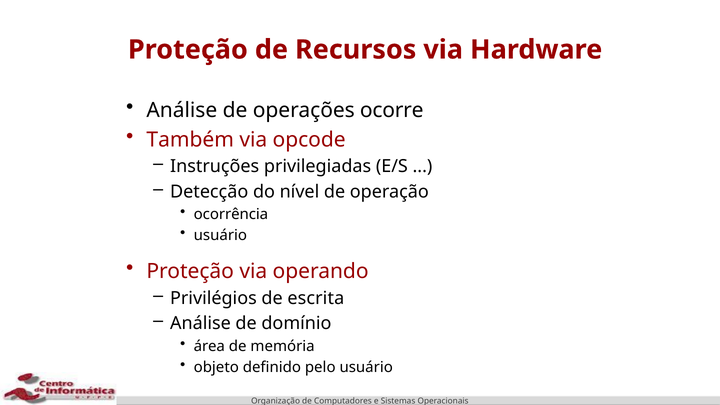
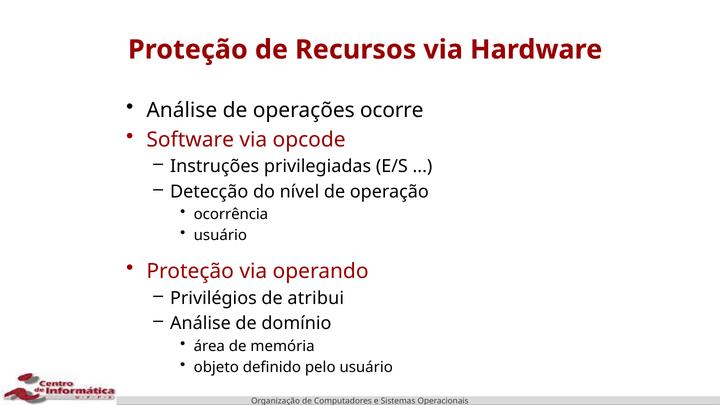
Também: Também -> Software
escrita: escrita -> atribui
